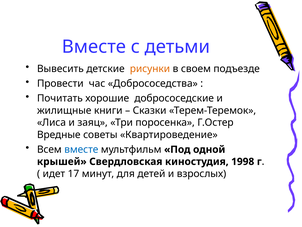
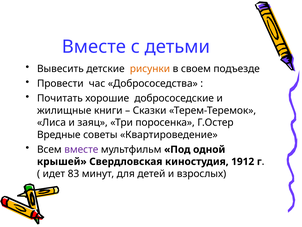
вместе at (81, 149) colour: blue -> purple
1998: 1998 -> 1912
17: 17 -> 83
